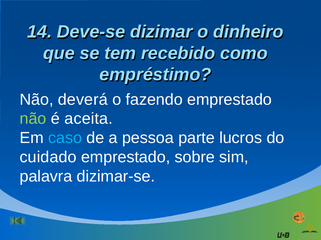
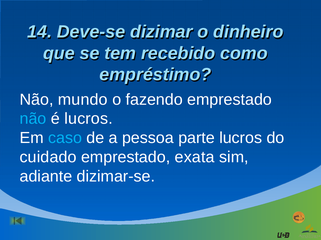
deverá: deverá -> mundo
não at (33, 119) colour: light green -> light blue
é aceita: aceita -> lucros
sobre: sobre -> exata
palavra: palavra -> adiante
